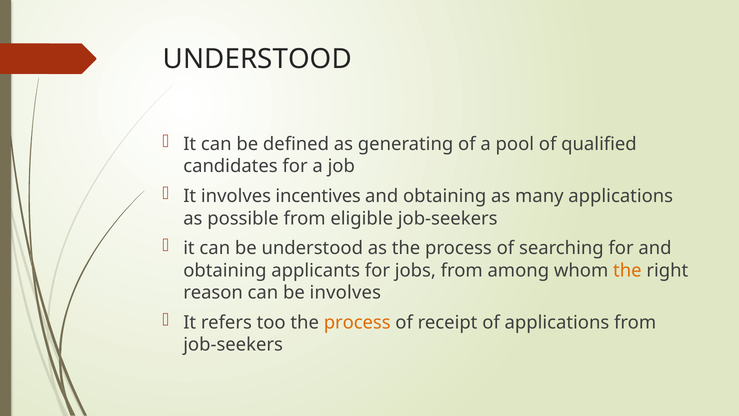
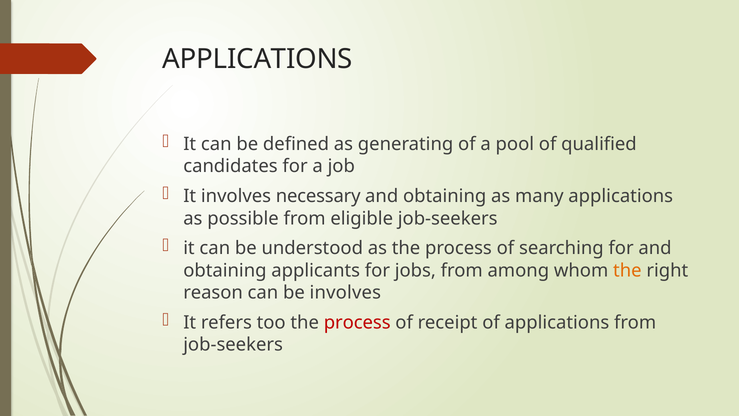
UNDERSTOOD at (257, 59): UNDERSTOOD -> APPLICATIONS
incentives: incentives -> necessary
process at (357, 322) colour: orange -> red
